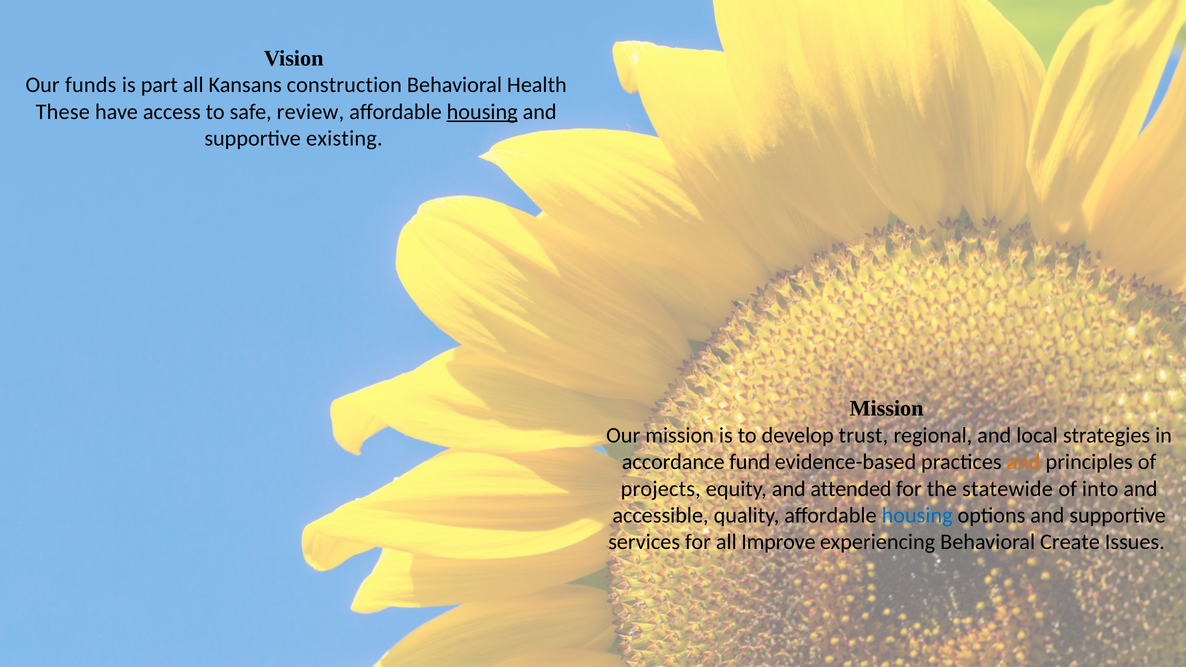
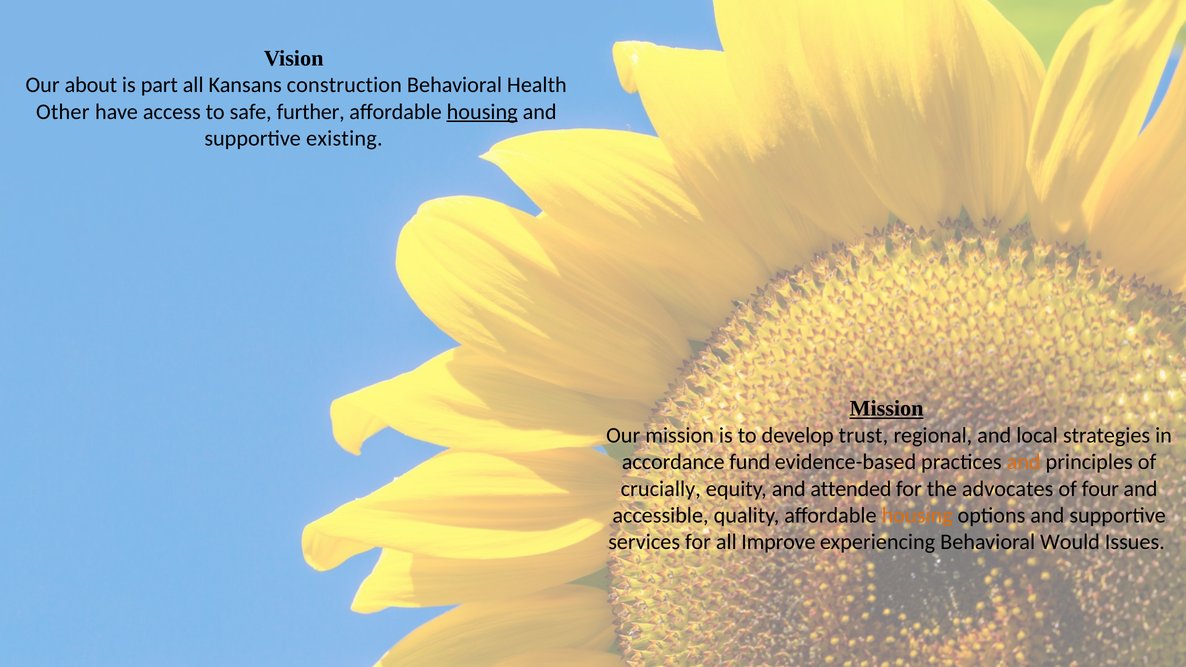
funds: funds -> about
These: These -> Other
review: review -> further
Mission at (887, 409) underline: none -> present
projects: projects -> crucially
statewide: statewide -> advocates
into: into -> four
housing at (917, 515) colour: blue -> orange
Create: Create -> Would
